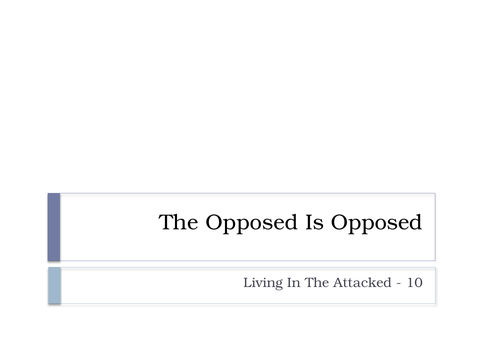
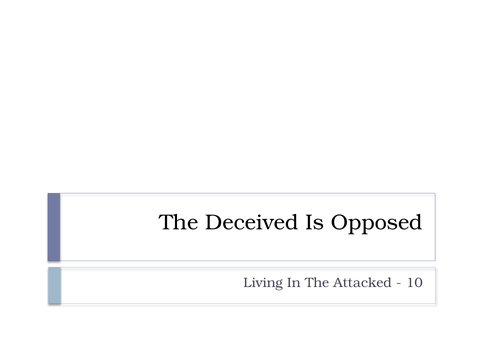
The Opposed: Opposed -> Deceived
